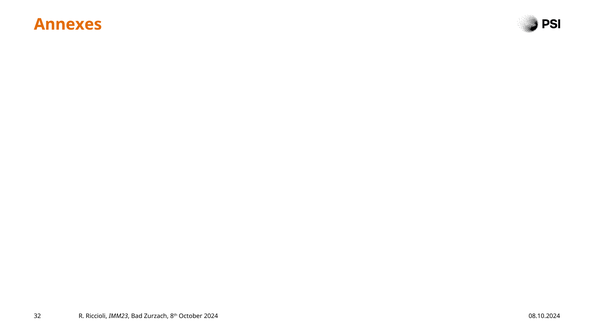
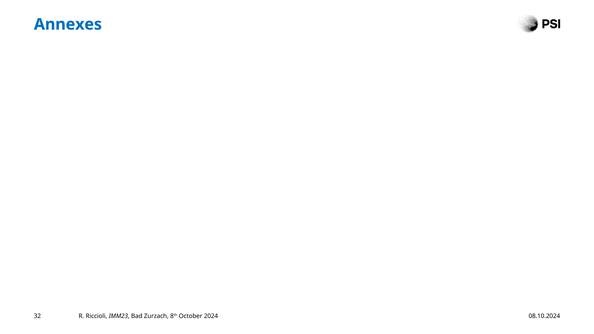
Annexes colour: orange -> blue
